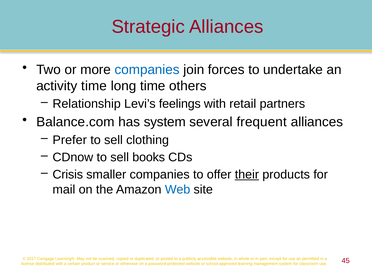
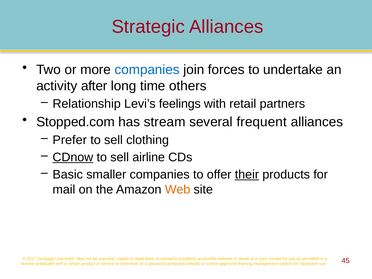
activity time: time -> after
Balance.com: Balance.com -> Stopped.com
has system: system -> stream
CDnow underline: none -> present
books: books -> airline
Crisis: Crisis -> Basic
Web colour: blue -> orange
